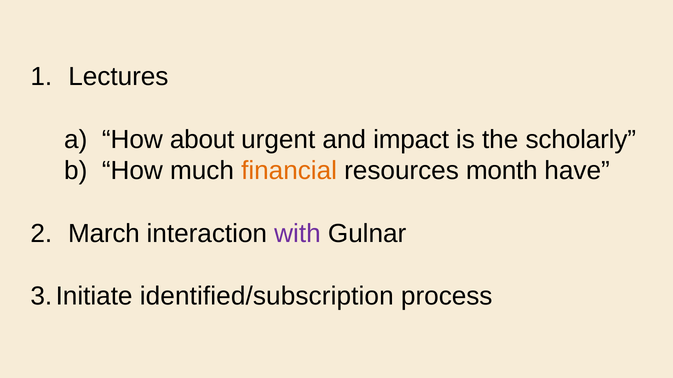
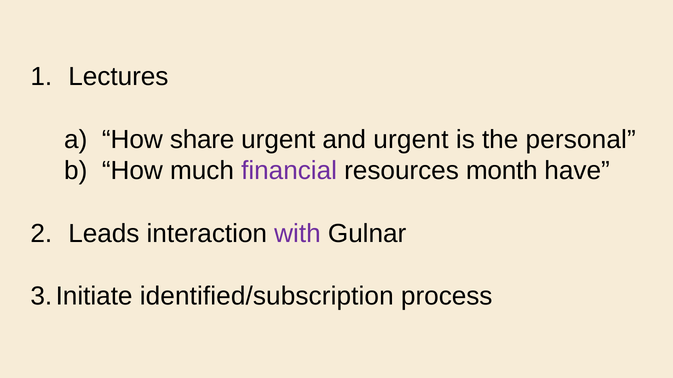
about: about -> share
and impact: impact -> urgent
scholarly: scholarly -> personal
financial colour: orange -> purple
March: March -> Leads
